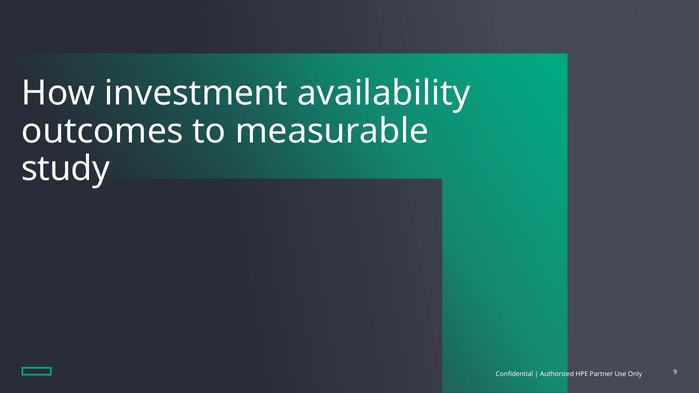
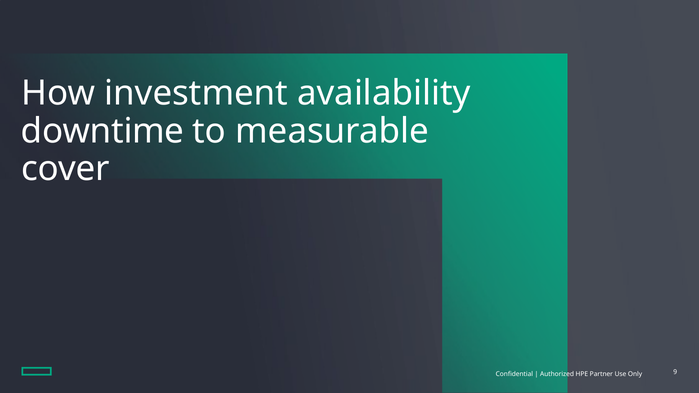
outcomes: outcomes -> downtime
study: study -> cover
